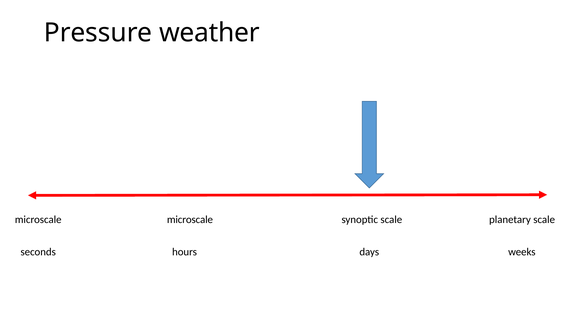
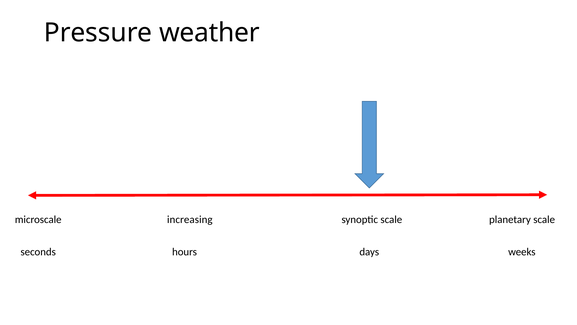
microscale at (190, 219): microscale -> increasing
